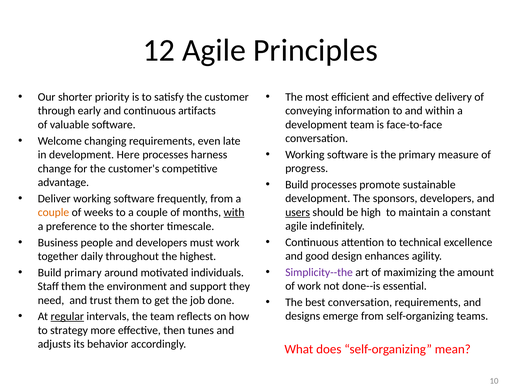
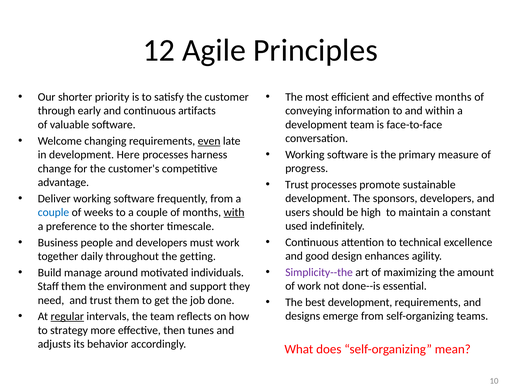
effective delivery: delivery -> months
even underline: none -> present
Build at (297, 185): Build -> Trust
users underline: present -> none
couple at (53, 213) colour: orange -> blue
agile at (296, 227): agile -> used
highest: highest -> getting
Build primary: primary -> manage
best conversation: conversation -> development
